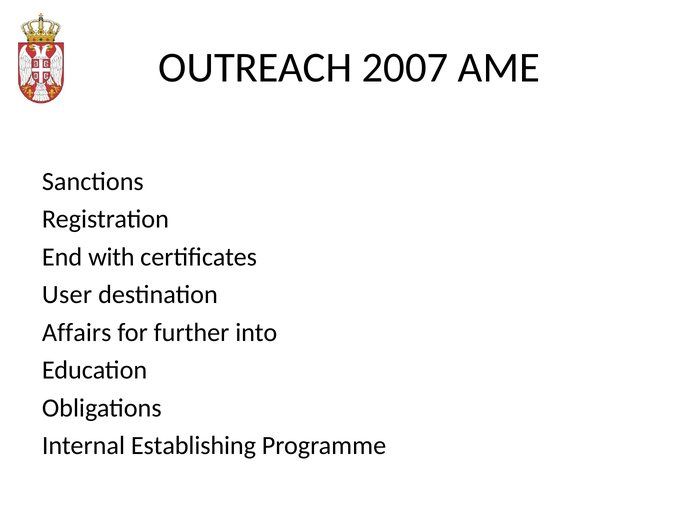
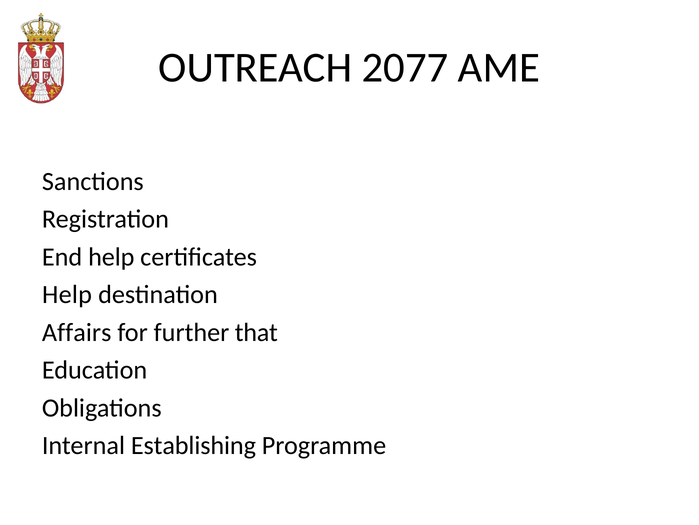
2007: 2007 -> 2077
End with: with -> help
User at (67, 294): User -> Help
into: into -> that
